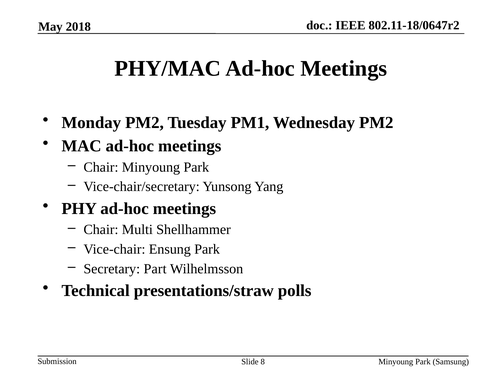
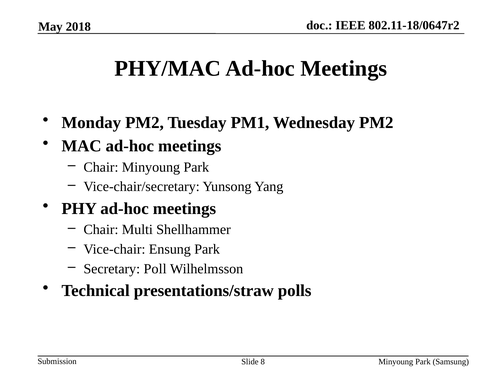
Part: Part -> Poll
